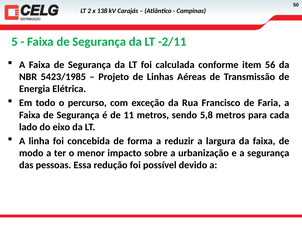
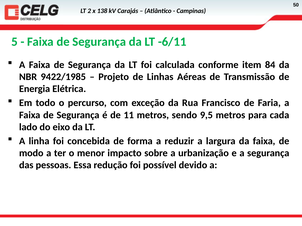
-2/11: -2/11 -> -6/11
56: 56 -> 84
5423/1985: 5423/1985 -> 9422/1985
5,8: 5,8 -> 9,5
